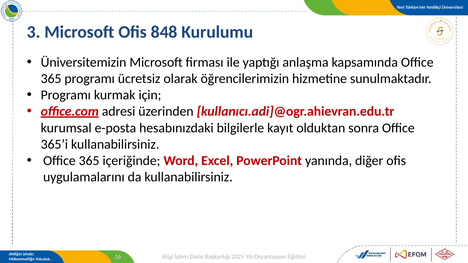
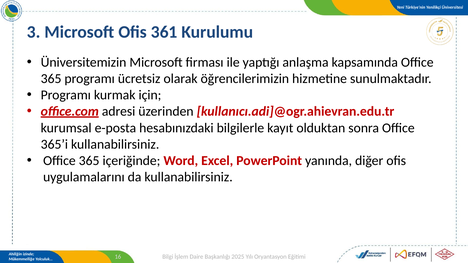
848: 848 -> 361
